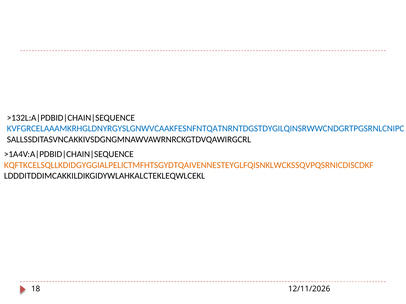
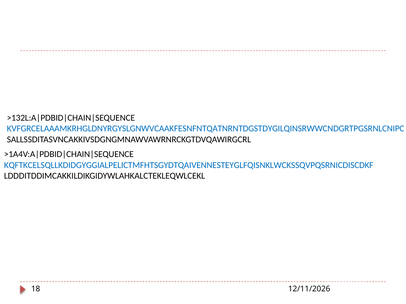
KQFTKCELSQLLKDIDGYGGIALPELICTMFHTSGYDTQAIVENNESTEYGLFQISNKLWCKSSQVPQSRNICDISCDKF colour: orange -> blue
